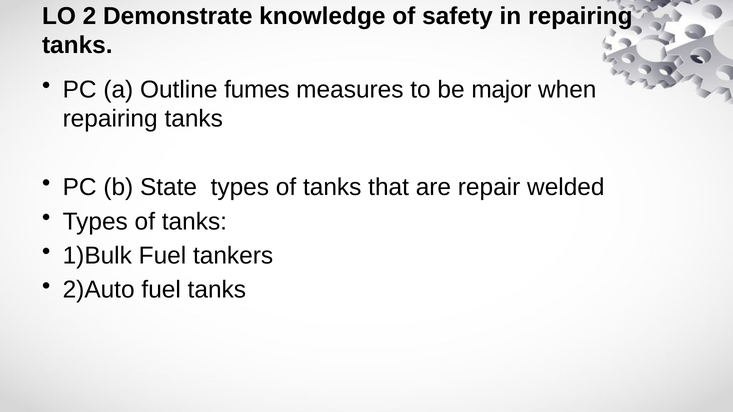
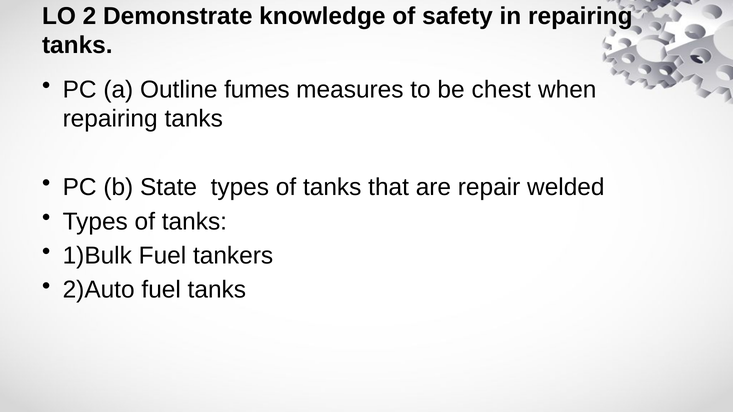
major: major -> chest
